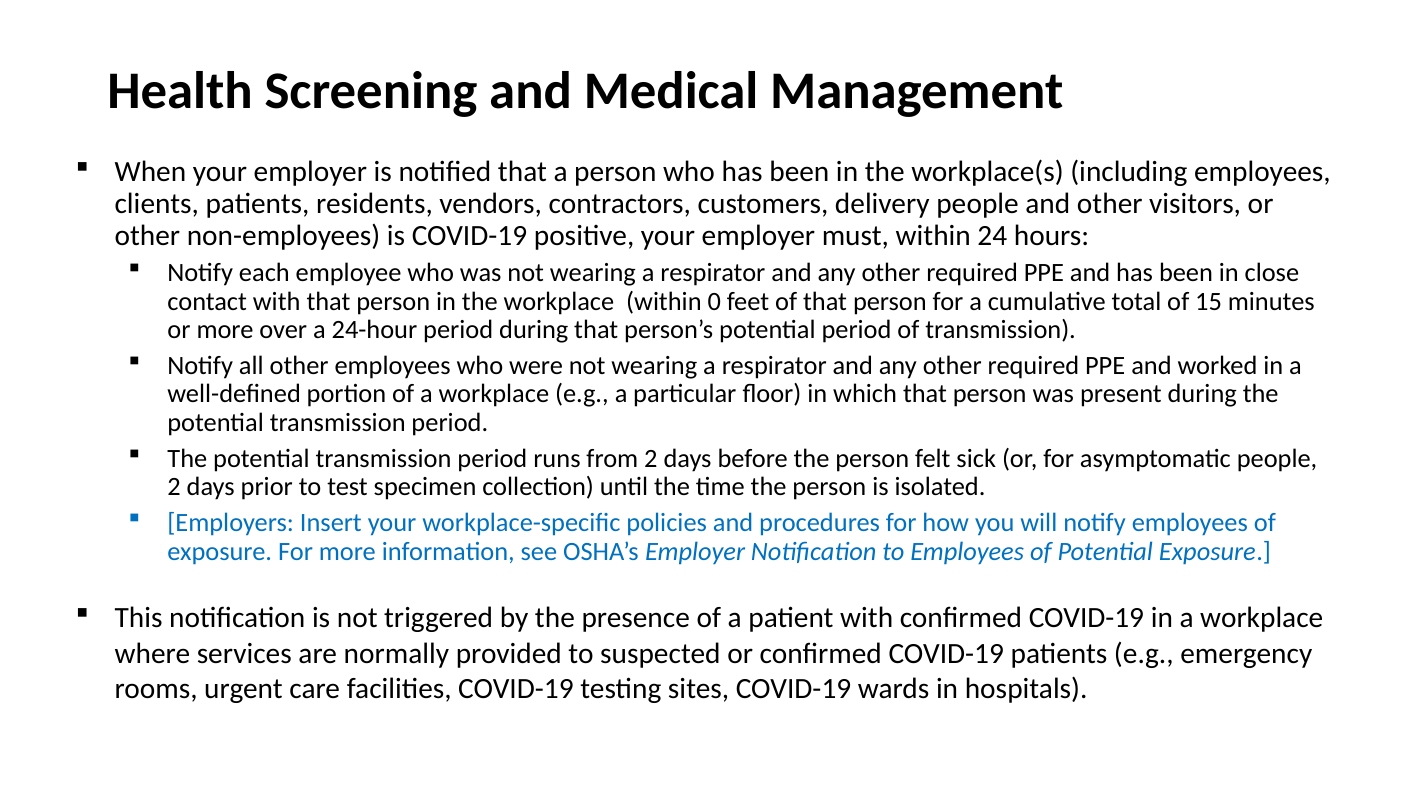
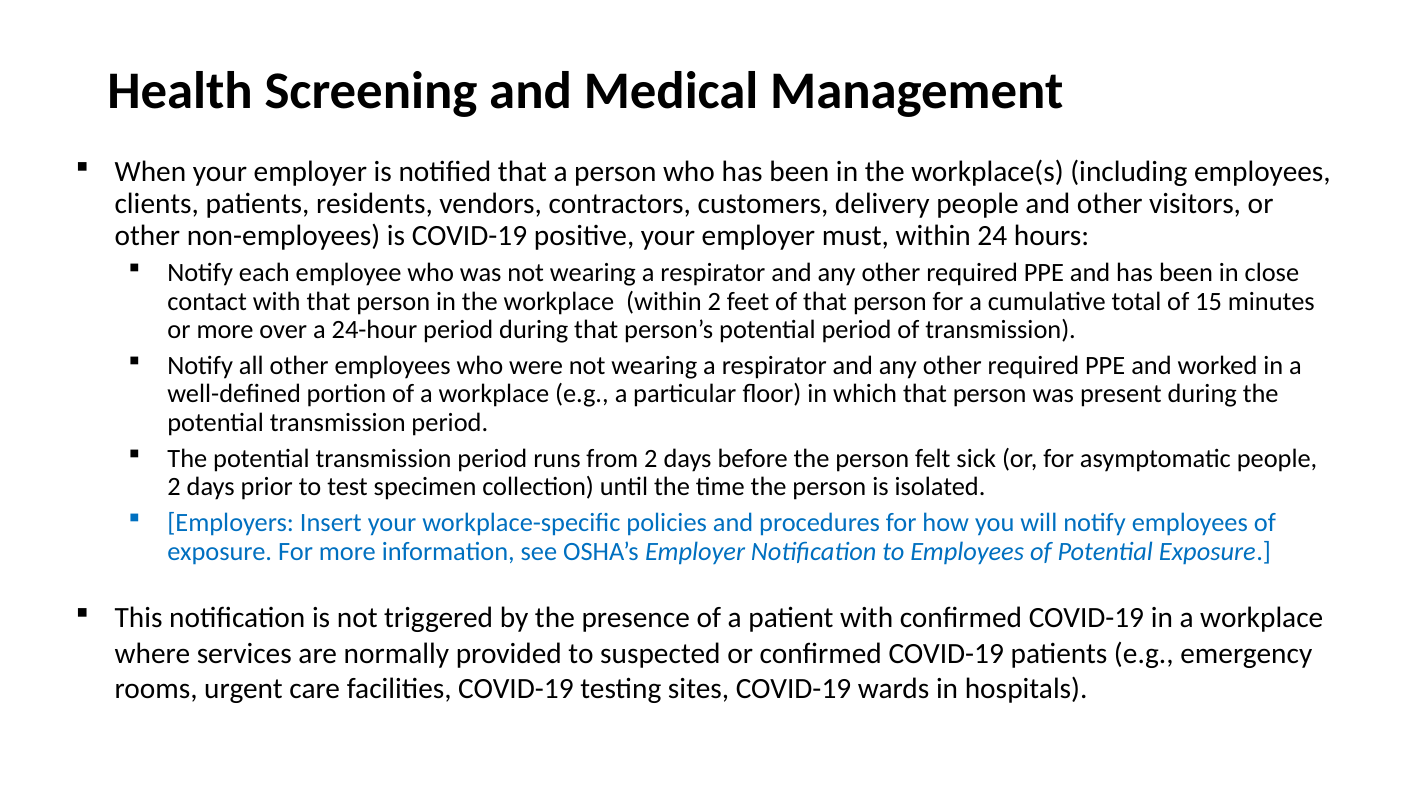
within 0: 0 -> 2
